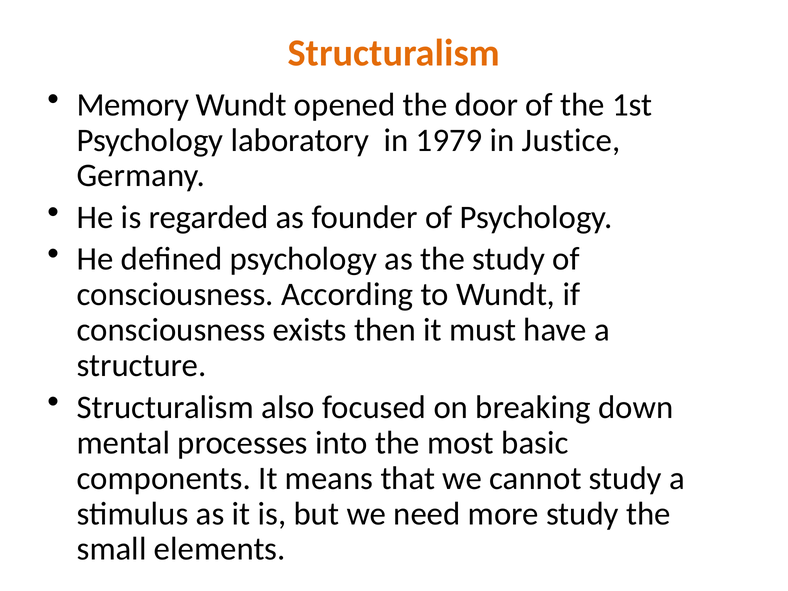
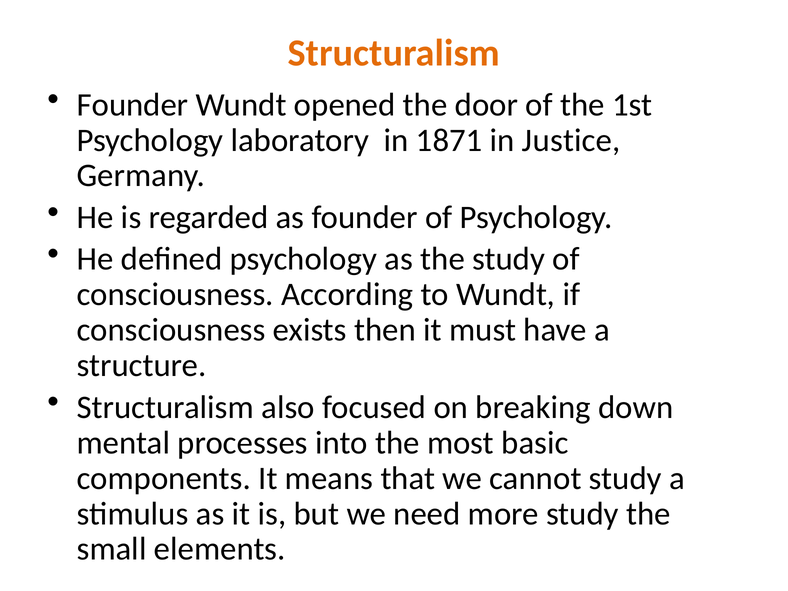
Memory at (133, 105): Memory -> Founder
1979: 1979 -> 1871
